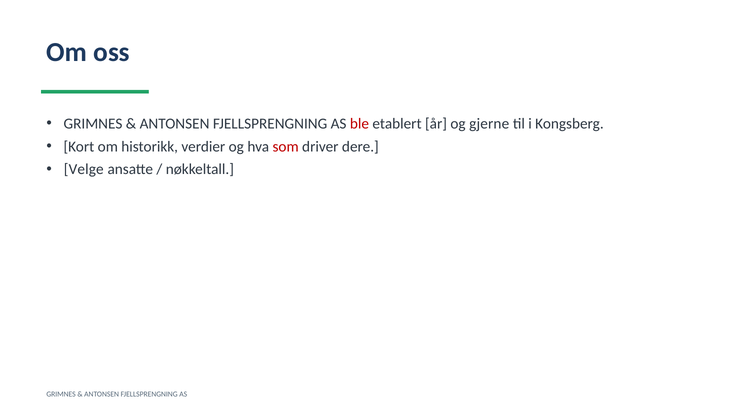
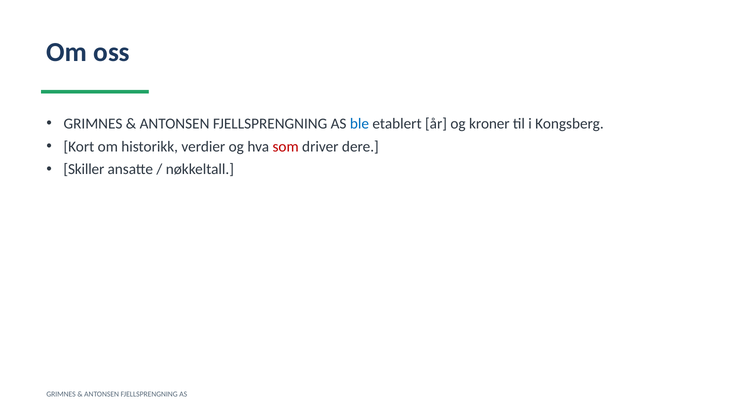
ble colour: red -> blue
gjerne: gjerne -> kroner
Velge: Velge -> Skiller
